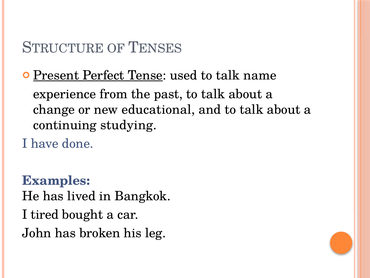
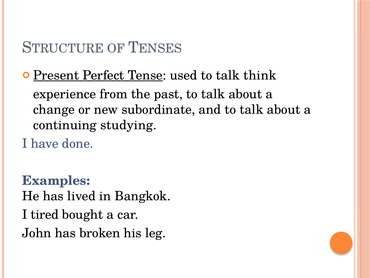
name: name -> think
educational: educational -> subordinate
